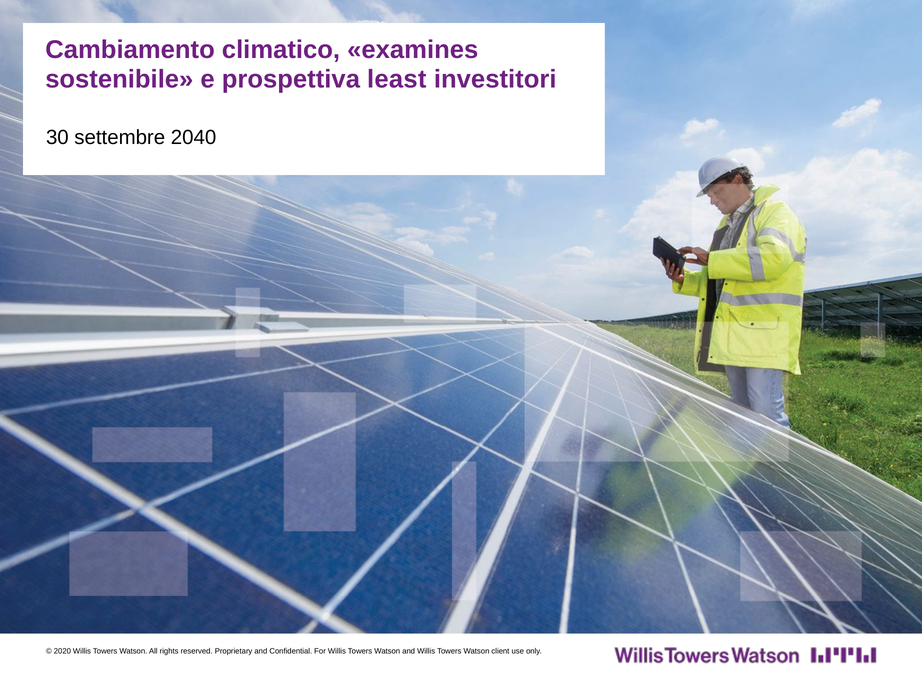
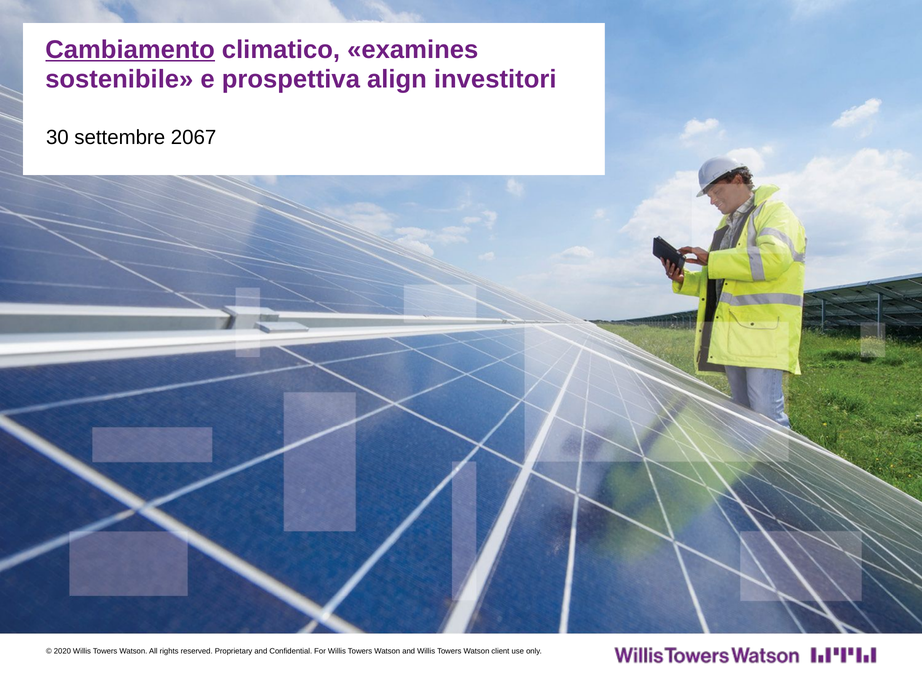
Cambiamento underline: none -> present
least: least -> align
2040: 2040 -> 2067
